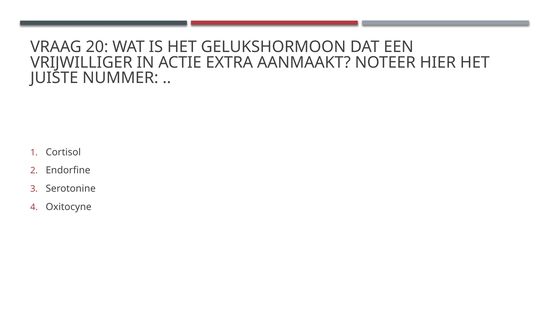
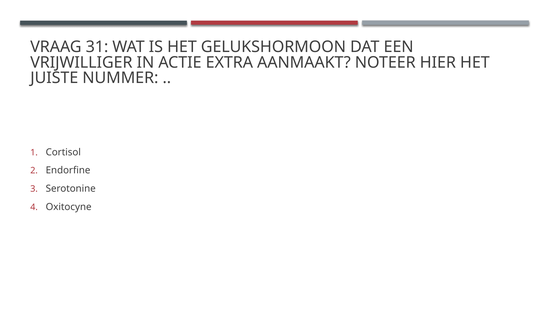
20: 20 -> 31
